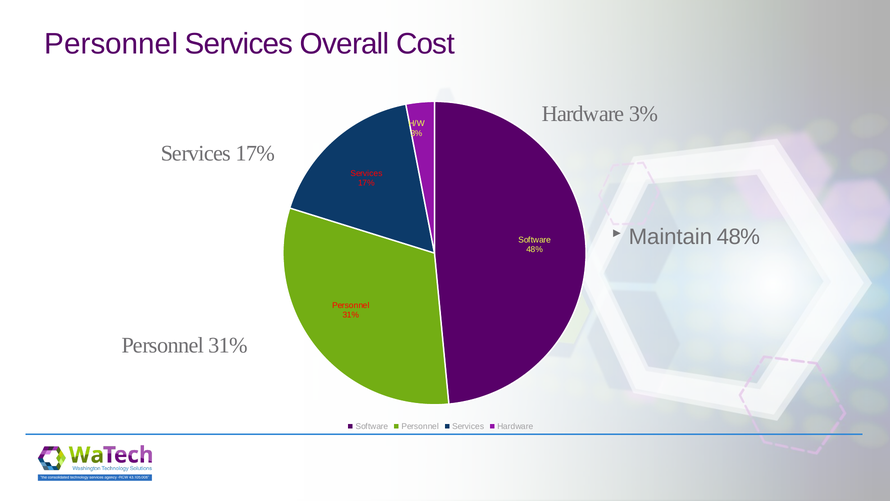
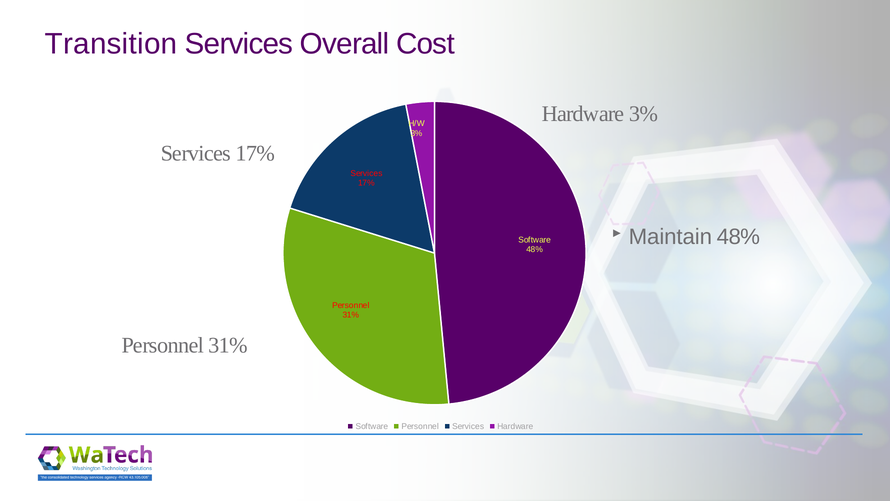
Personnel at (111, 44): Personnel -> Transition
